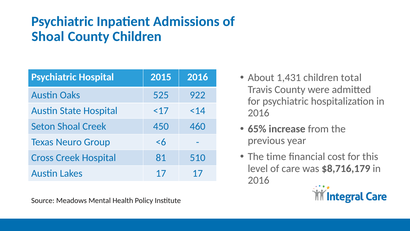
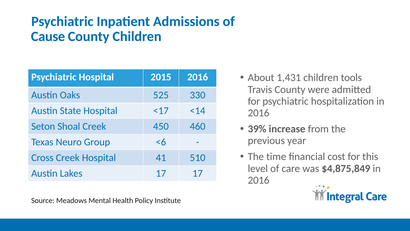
Shoal at (48, 37): Shoal -> Cause
total: total -> tools
922: 922 -> 330
65%: 65% -> 39%
81: 81 -> 41
$8,716,179: $8,716,179 -> $4,875,849
